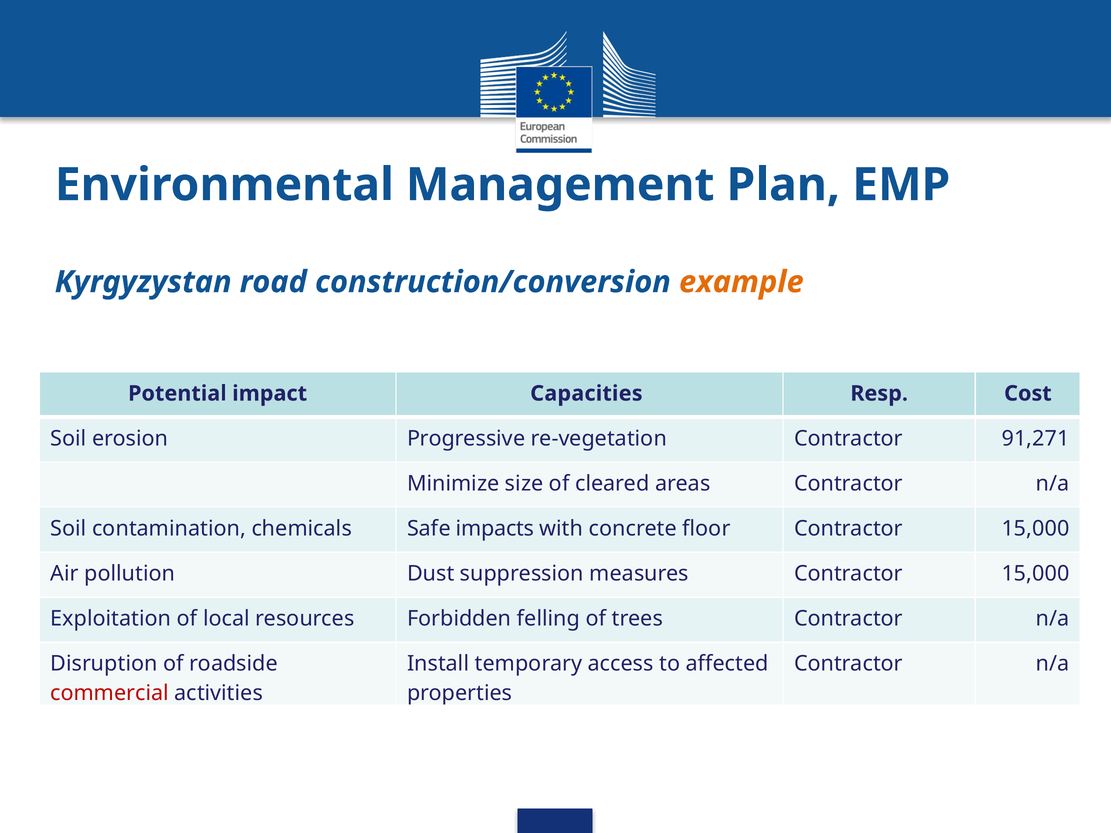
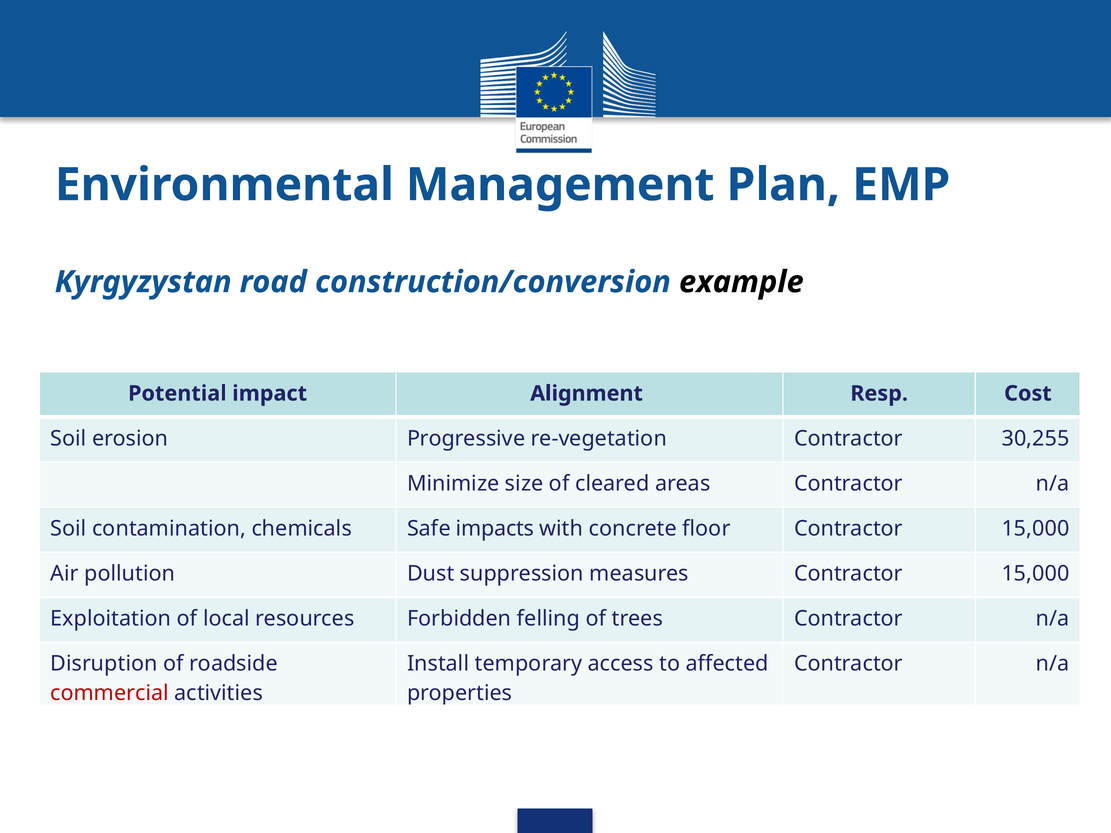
example colour: orange -> black
Capacities: Capacities -> Alignment
91,271: 91,271 -> 30,255
